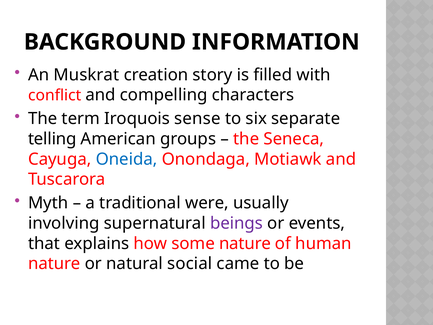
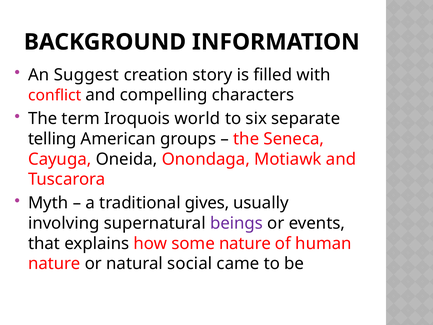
Muskrat: Muskrat -> Suggest
sense: sense -> world
Oneida colour: blue -> black
were: were -> gives
